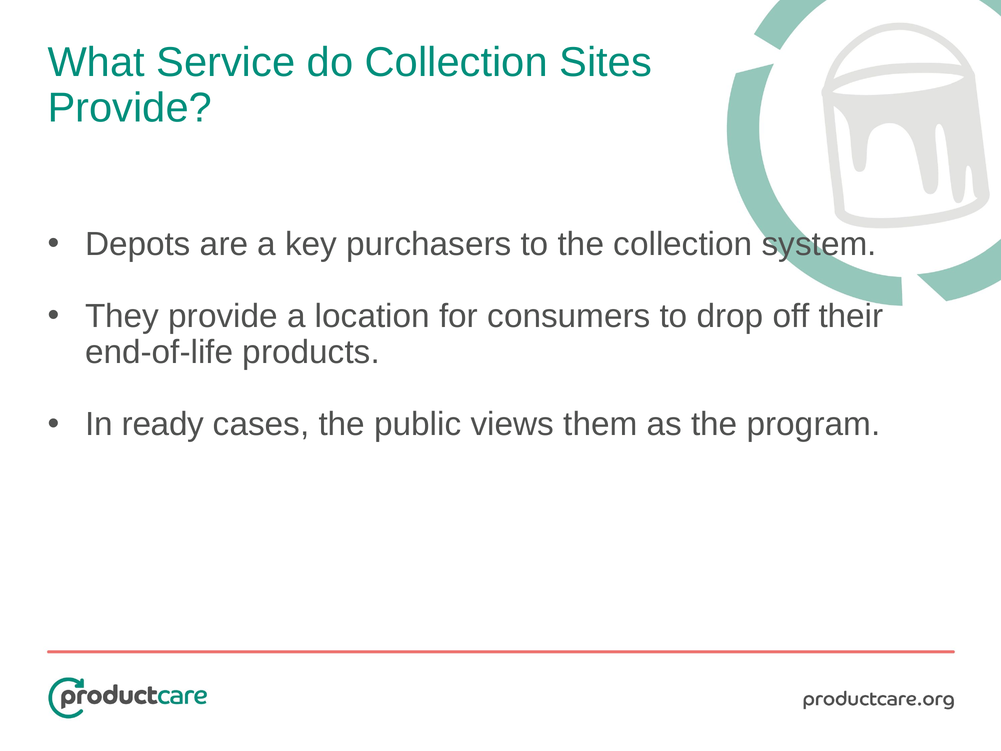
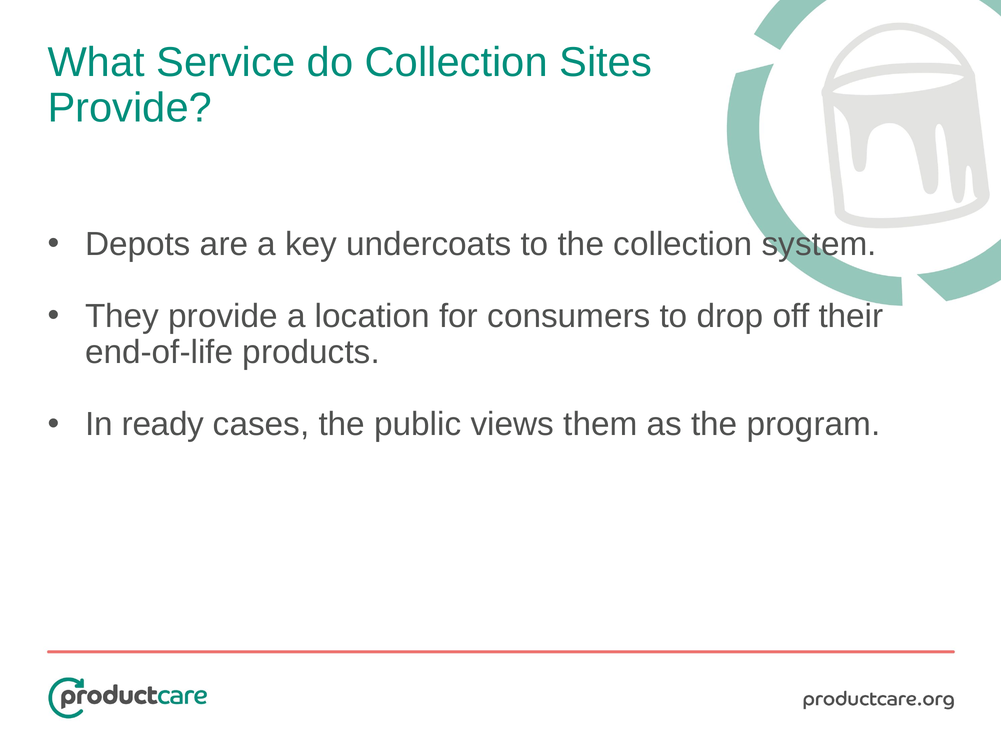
purchasers: purchasers -> undercoats
